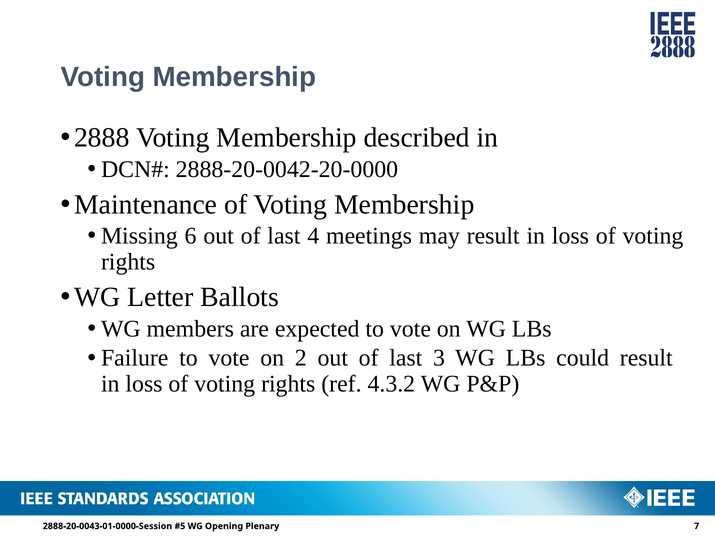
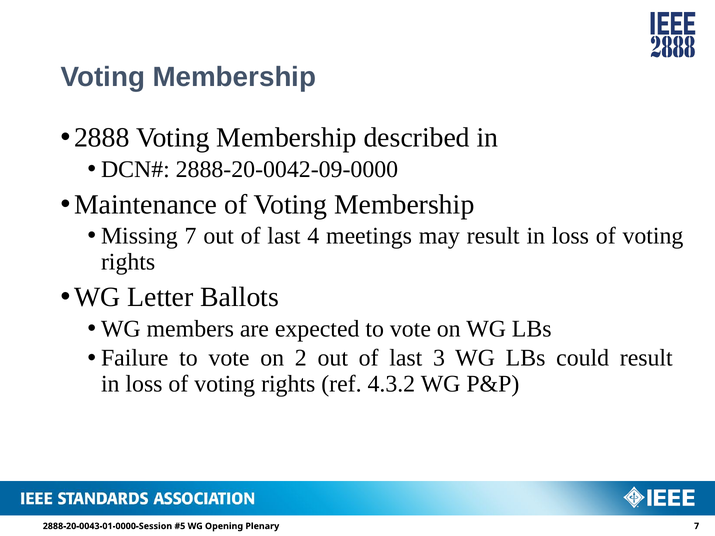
2888-20-0042-20-0000: 2888-20-0042-20-0000 -> 2888-20-0042-09-0000
Missing 6: 6 -> 7
